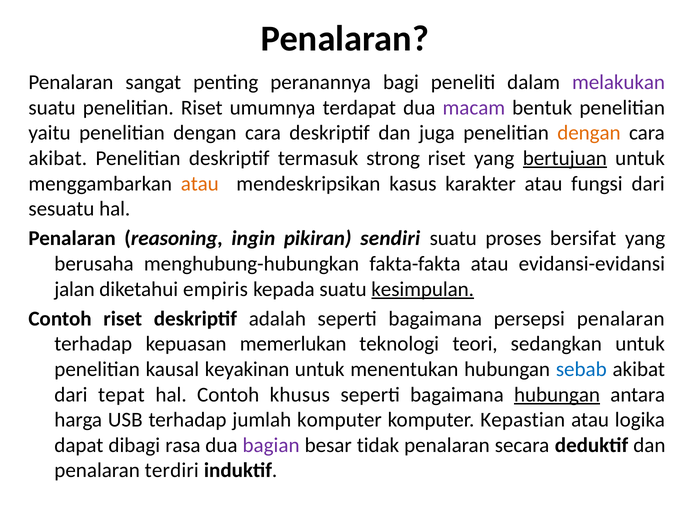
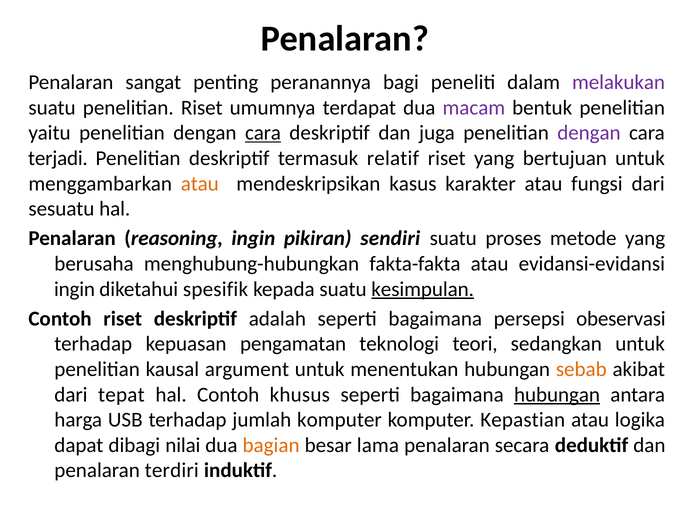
cara at (263, 133) underline: none -> present
dengan at (589, 133) colour: orange -> purple
akibat at (58, 158): akibat -> terjadi
strong: strong -> relatif
bertujuan underline: present -> none
bersifat: bersifat -> metode
jalan at (75, 289): jalan -> ingin
empiris: empiris -> spesifik
persepsi penalaran: penalaran -> obeservasi
memerlukan: memerlukan -> pengamatan
keyakinan: keyakinan -> argument
sebab colour: blue -> orange
rasa: rasa -> nilai
bagian colour: purple -> orange
tidak: tidak -> lama
